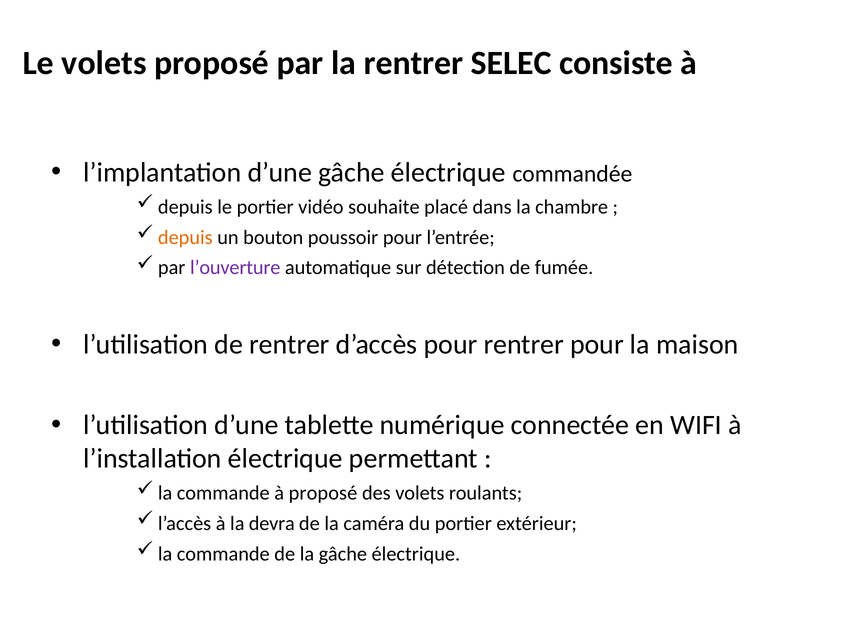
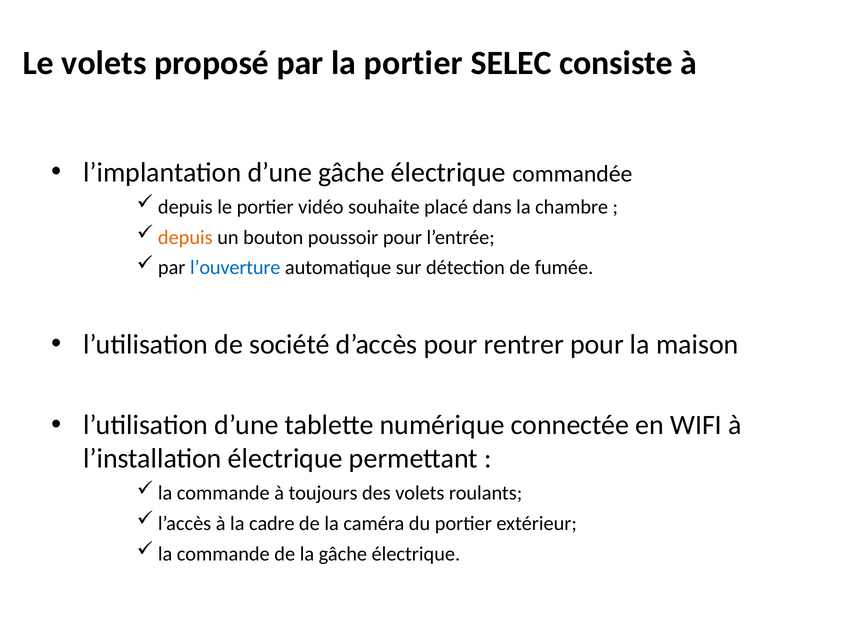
la rentrer: rentrer -> portier
l’ouverture colour: purple -> blue
de rentrer: rentrer -> société
à proposé: proposé -> toujours
devra: devra -> cadre
